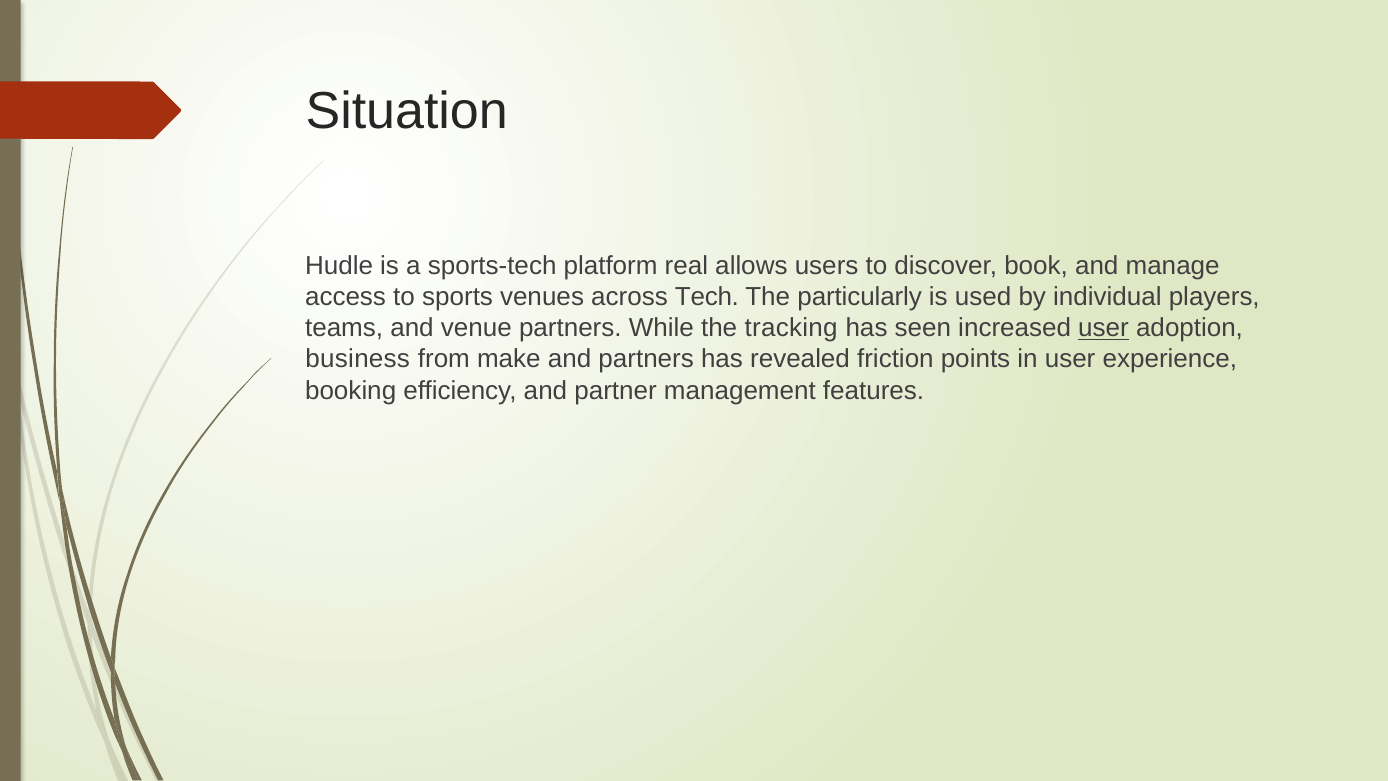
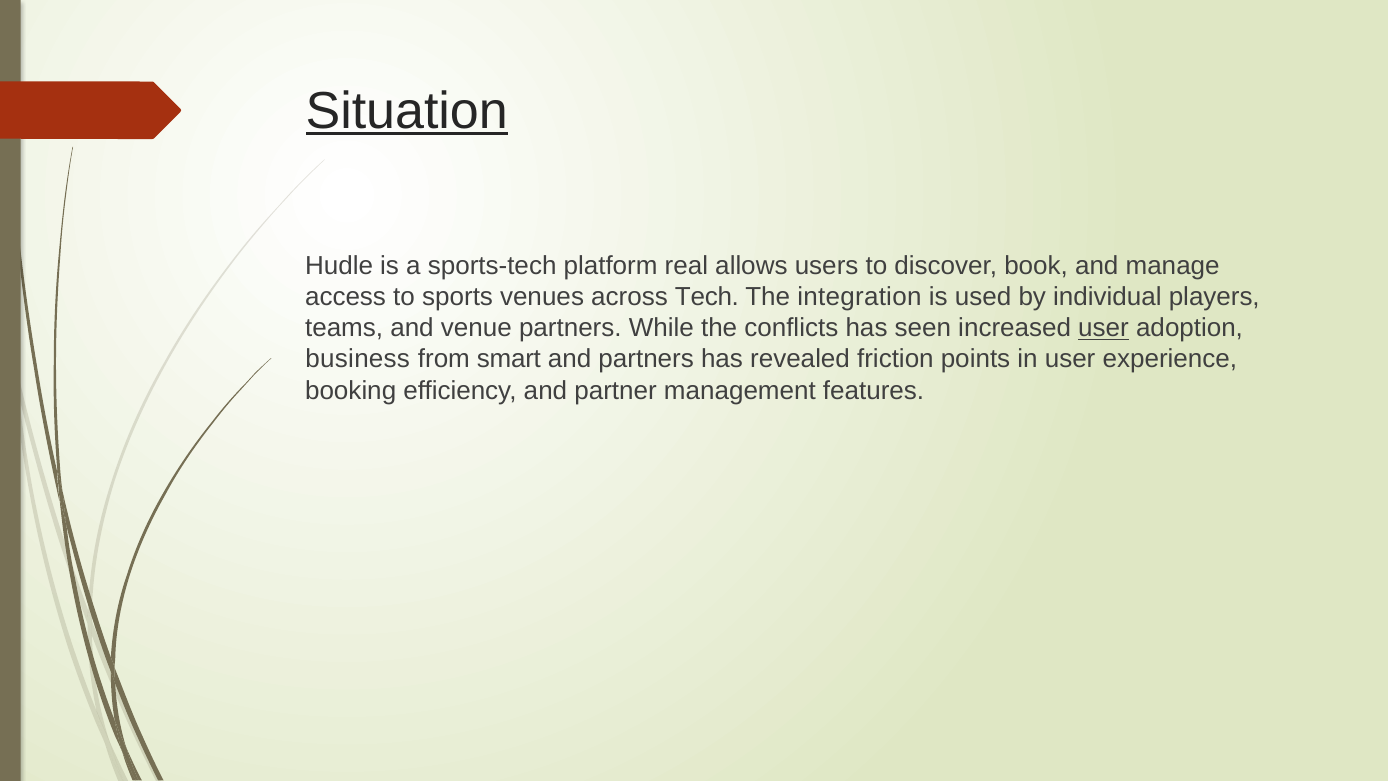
Situation underline: none -> present
particularly: particularly -> integration
tracking: tracking -> conflicts
make: make -> smart
